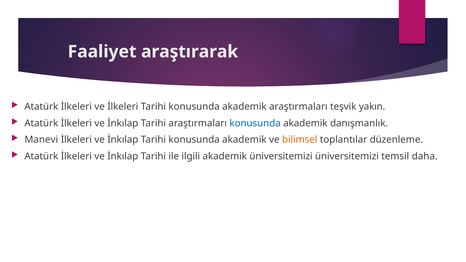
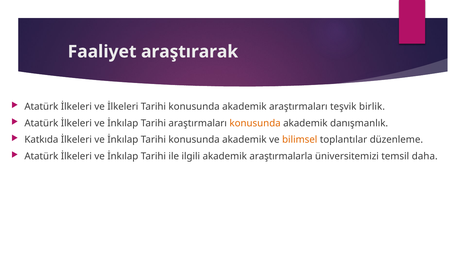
yakın: yakın -> birlik
konusunda at (255, 123) colour: blue -> orange
Manevi: Manevi -> Katkıda
akademik üniversitemizi: üniversitemizi -> araştırmalarla
